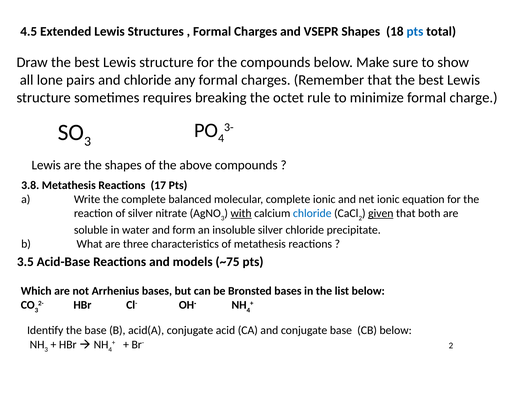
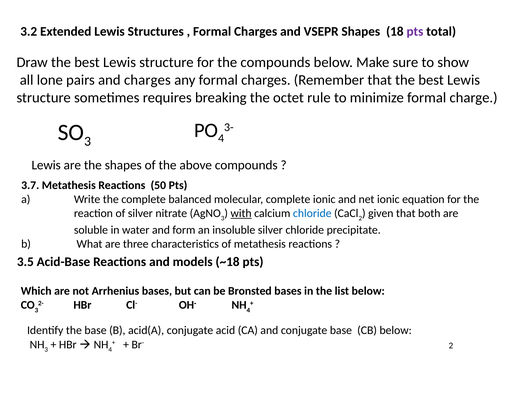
4.5: 4.5 -> 3.2
pts at (415, 32) colour: blue -> purple
and chloride: chloride -> charges
3.8: 3.8 -> 3.7
17: 17 -> 50
given underline: present -> none
~75: ~75 -> ~18
